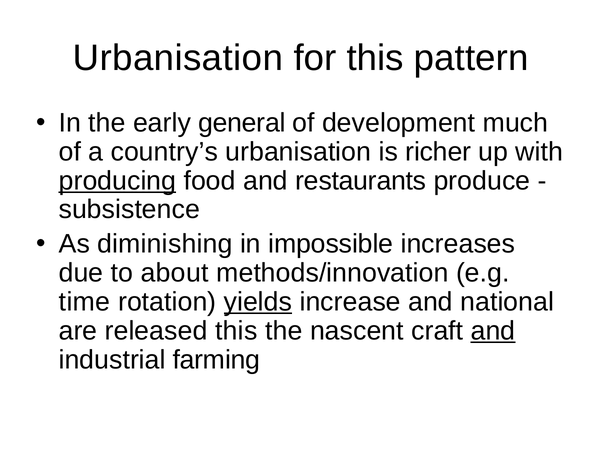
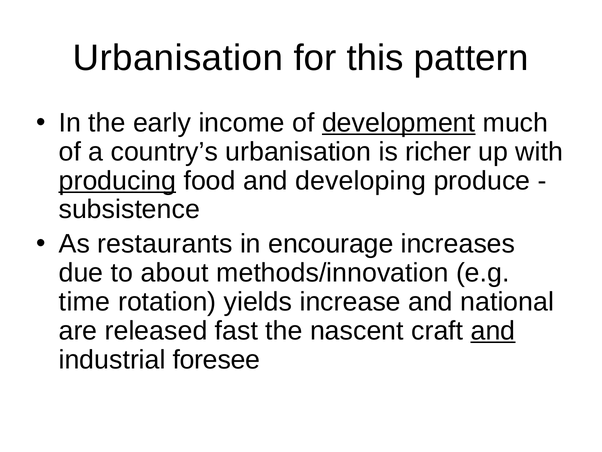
general: general -> income
development underline: none -> present
restaurants: restaurants -> developing
diminishing: diminishing -> restaurants
impossible: impossible -> encourage
yields underline: present -> none
released this: this -> fast
farming: farming -> foresee
